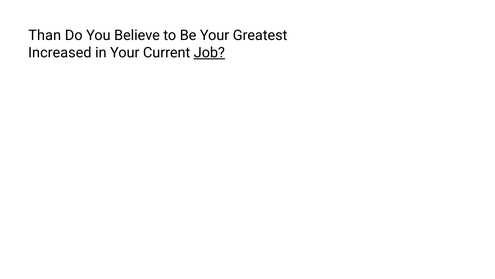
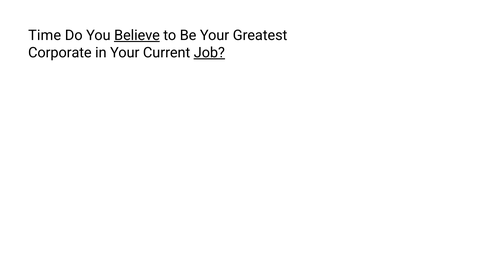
Than: Than -> Time
Believe underline: none -> present
Increased: Increased -> Corporate
